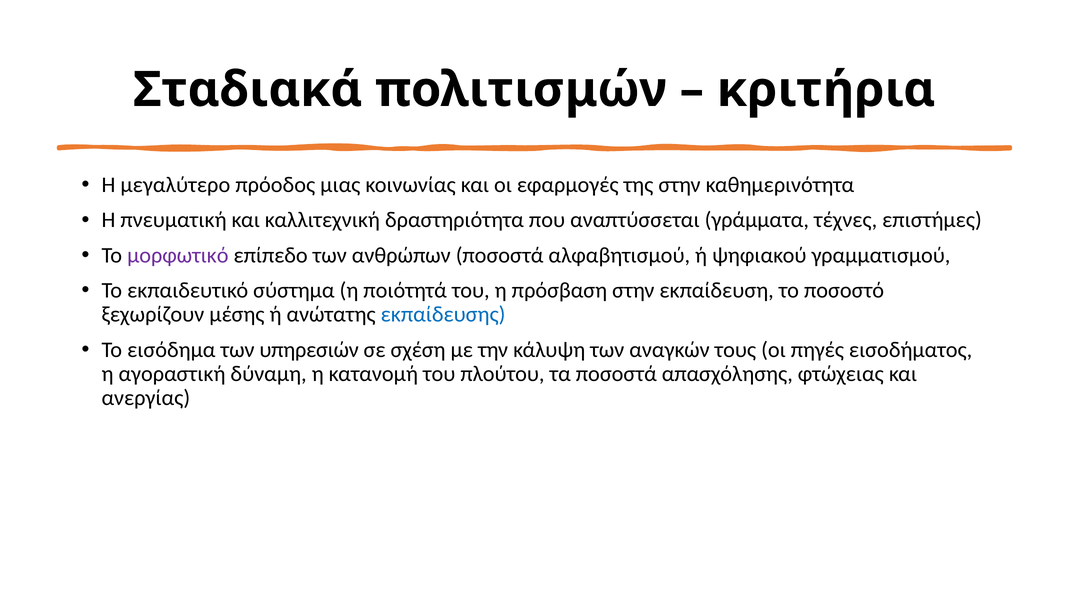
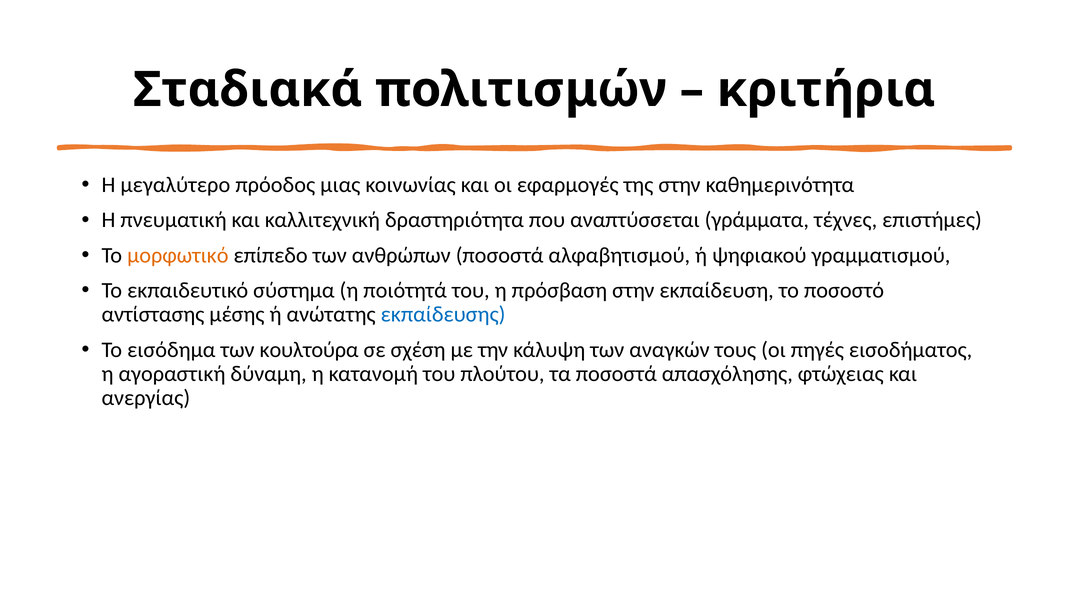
μορφωτικό colour: purple -> orange
ξεχωρίζουν: ξεχωρίζουν -> αντίστασης
υπηρεσιών: υπηρεσιών -> κουλτούρα
